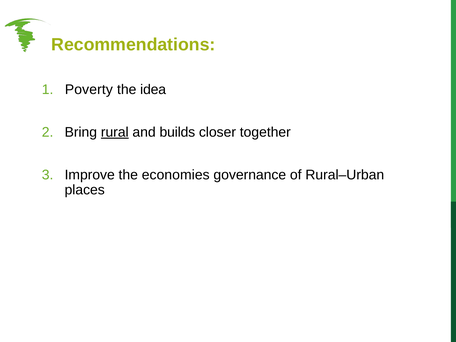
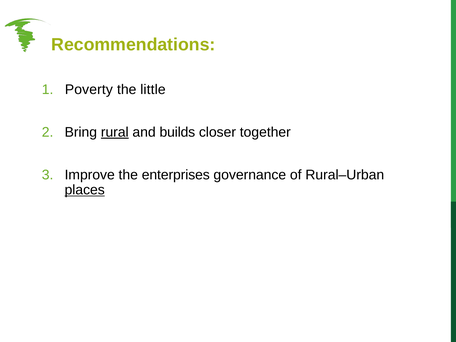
idea: idea -> little
economies: economies -> enterprises
places underline: none -> present
